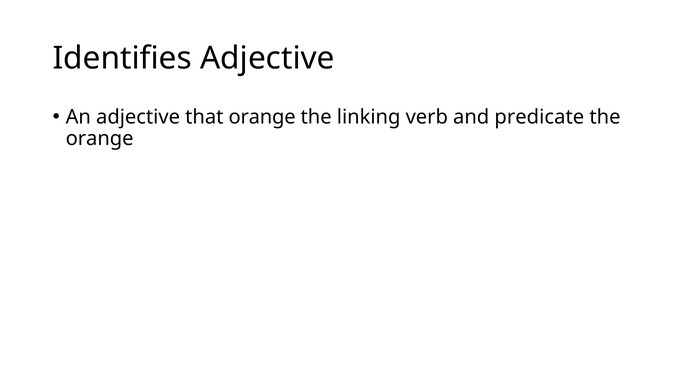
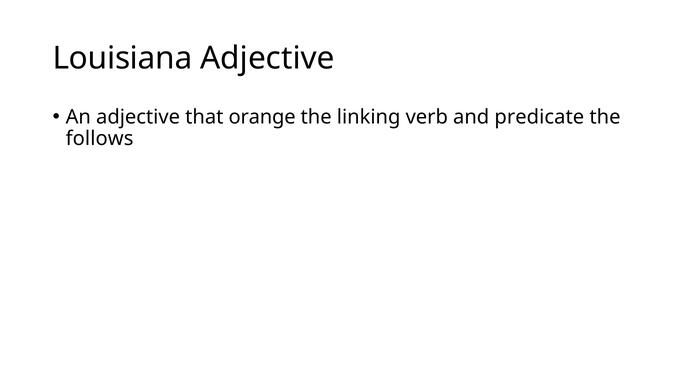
Identifies: Identifies -> Louisiana
orange at (100, 139): orange -> follows
